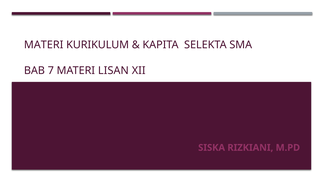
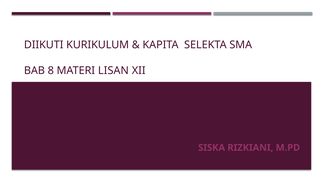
MATERI at (44, 45): MATERI -> DIIKUTI
7: 7 -> 8
